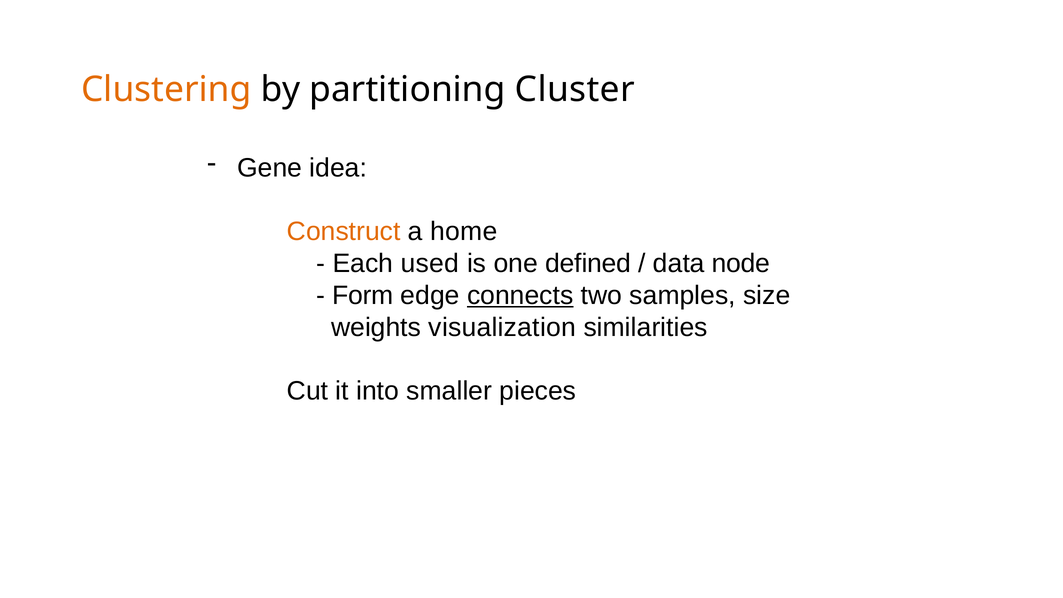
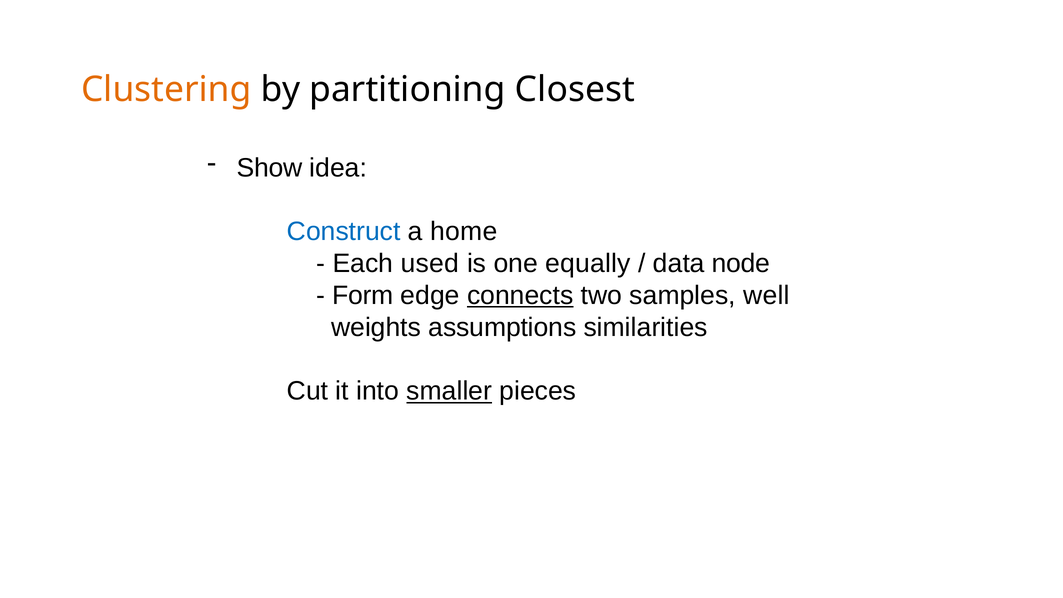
Cluster: Cluster -> Closest
Gene: Gene -> Show
Construct colour: orange -> blue
defined: defined -> equally
size: size -> well
visualization: visualization -> assumptions
smaller underline: none -> present
